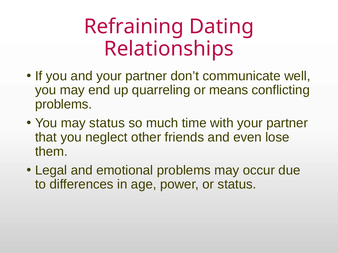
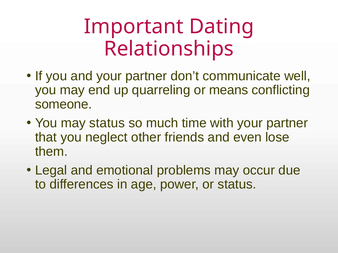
Refraining: Refraining -> Important
problems at (64, 105): problems -> someone
